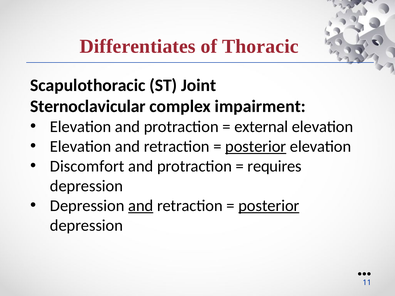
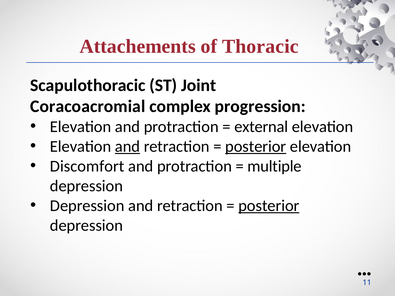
Differentiates: Differentiates -> Attachements
Sternoclavicular: Sternoclavicular -> Coracoacromial
impairment: impairment -> progression
and at (128, 147) underline: none -> present
requires: requires -> multiple
and at (141, 206) underline: present -> none
